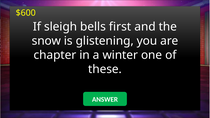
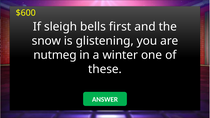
chapter: chapter -> nutmeg
